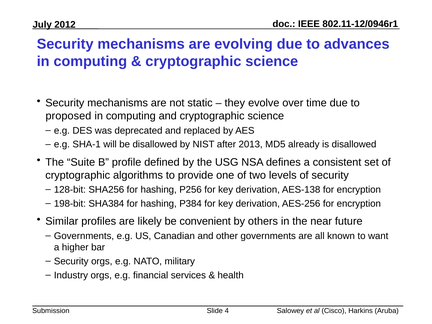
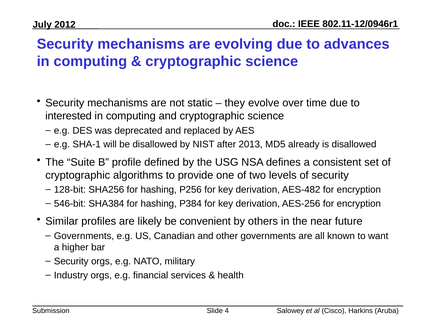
proposed: proposed -> interested
AES-138: AES-138 -> AES-482
198-bit: 198-bit -> 546-bit
